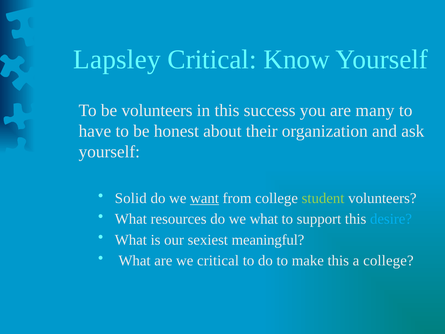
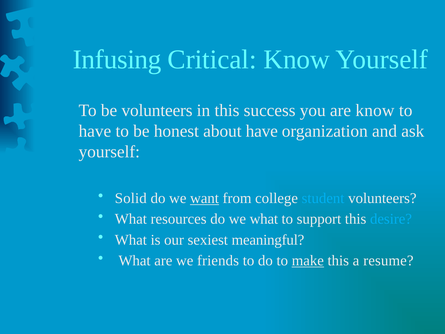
Lapsley: Lapsley -> Infusing
are many: many -> know
about their: their -> have
student colour: light green -> light blue
we critical: critical -> friends
make underline: none -> present
a college: college -> resume
